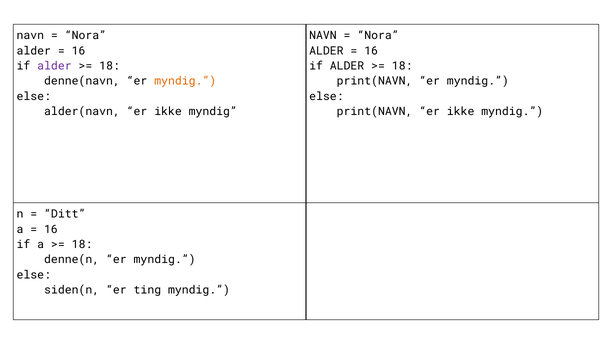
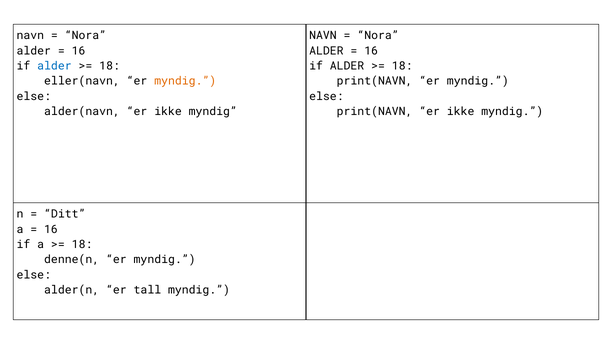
alder at (54, 66) colour: purple -> blue
denne(navn: denne(navn -> eller(navn
siden(n: siden(n -> alder(n
ting: ting -> tall
